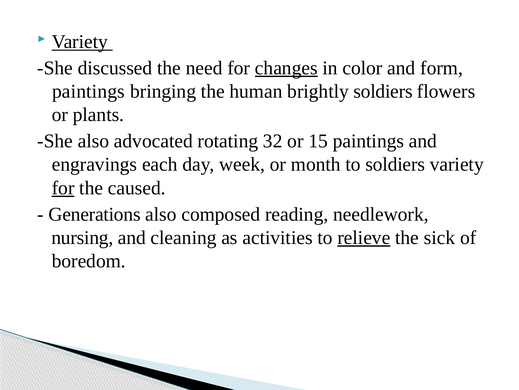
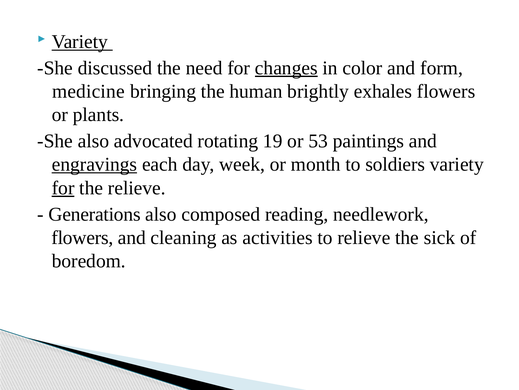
paintings at (88, 91): paintings -> medicine
brightly soldiers: soldiers -> exhales
32: 32 -> 19
15: 15 -> 53
engravings underline: none -> present
the caused: caused -> relieve
nursing at (82, 237): nursing -> flowers
relieve at (364, 237) underline: present -> none
